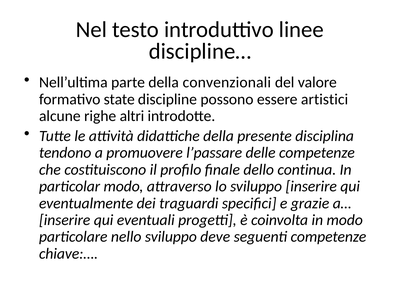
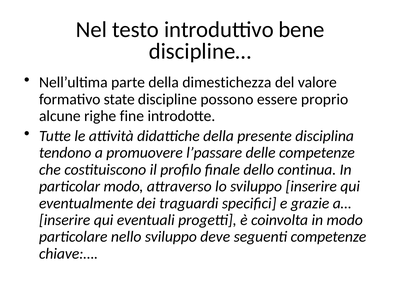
linee: linee -> bene
convenzionali: convenzionali -> dimestichezza
artistici: artistici -> proprio
altri: altri -> fine
